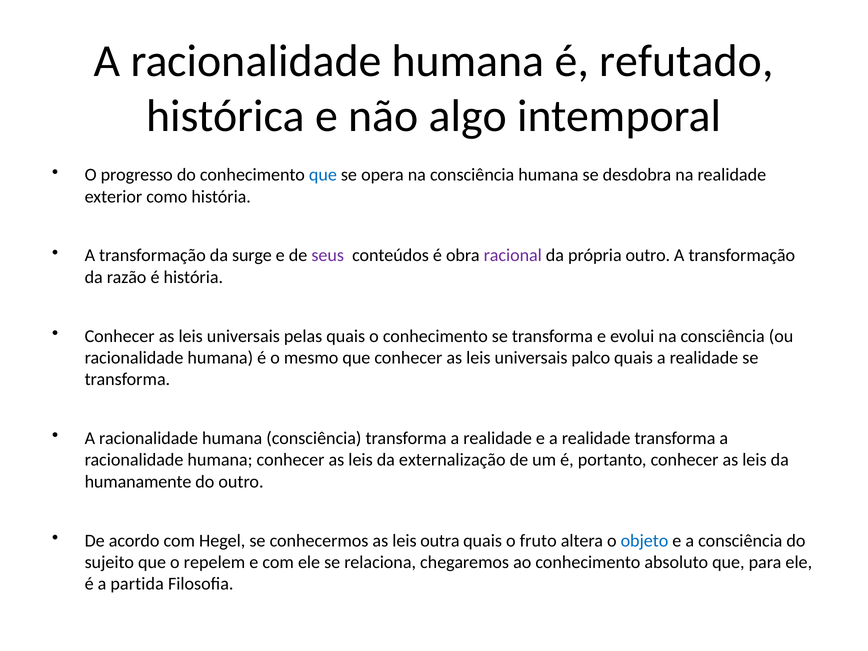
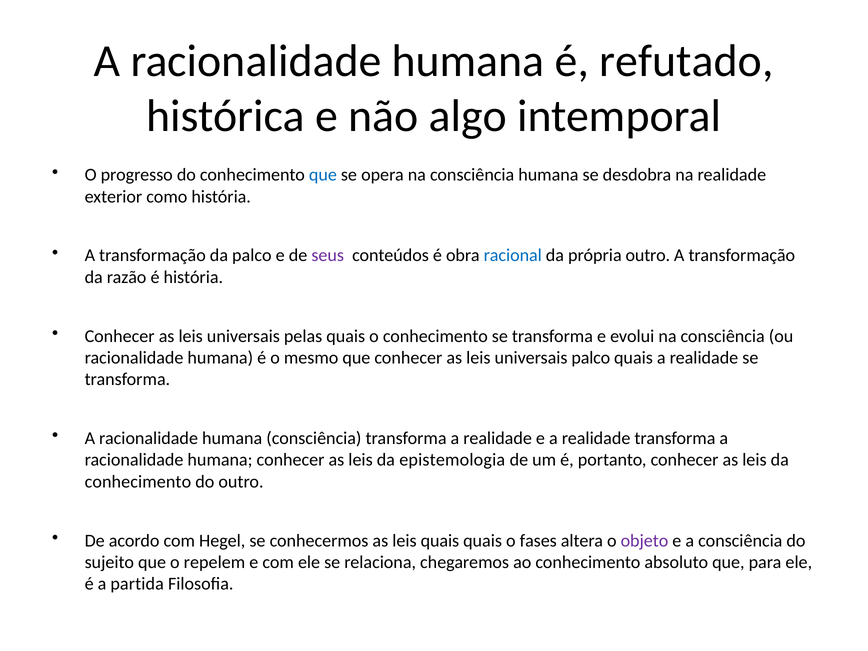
da surge: surge -> palco
racional colour: purple -> blue
externalização: externalização -> epistemologia
humanamente at (138, 482): humanamente -> conhecimento
leis outra: outra -> quais
fruto: fruto -> fases
objeto colour: blue -> purple
